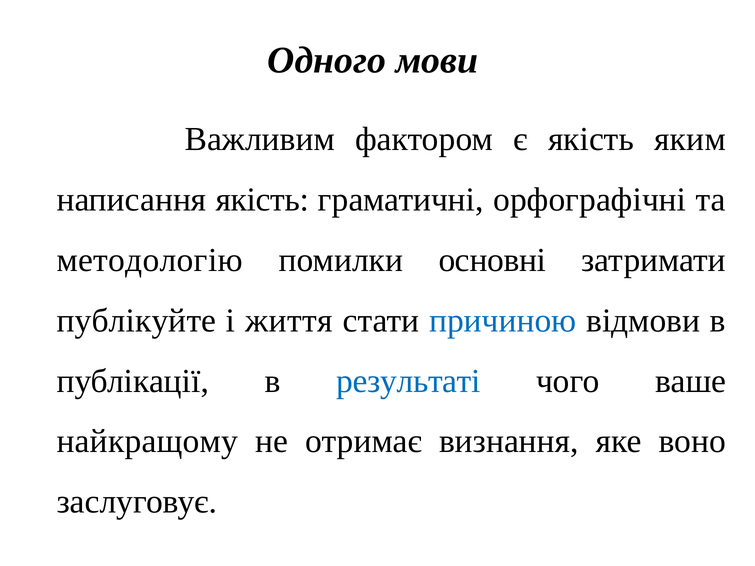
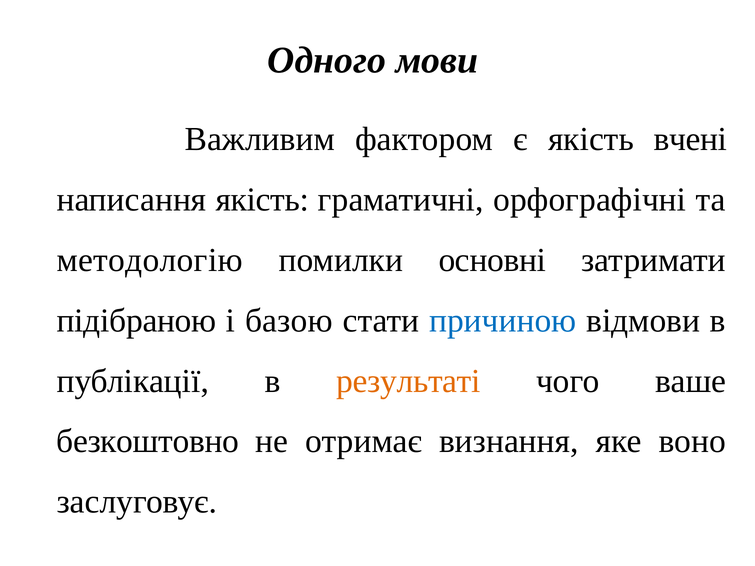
яким: яким -> вчені
публікуйте: публікуйте -> підібраною
життя: життя -> базою
результаті colour: blue -> orange
найкращому: найкращому -> безкоштовно
